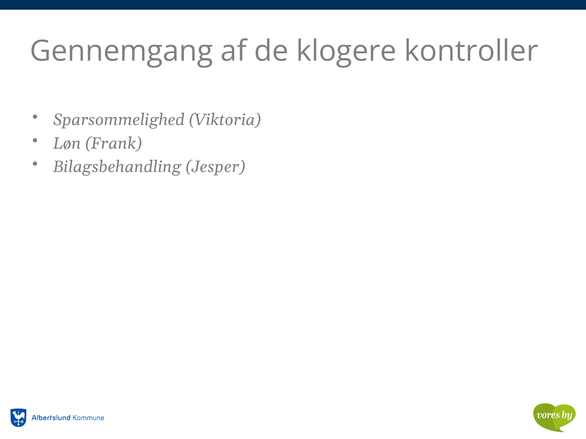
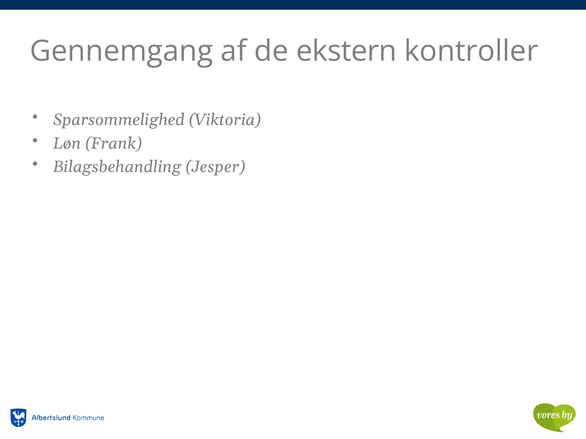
klogere: klogere -> ekstern
